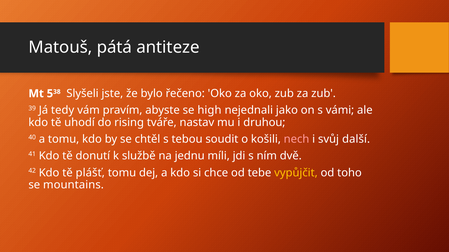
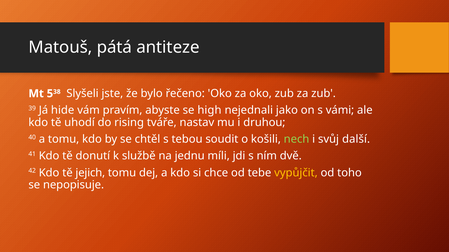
tedy: tedy -> hide
nech colour: pink -> light green
plášť: plášť -> jejich
mountains: mountains -> nepopisuje
